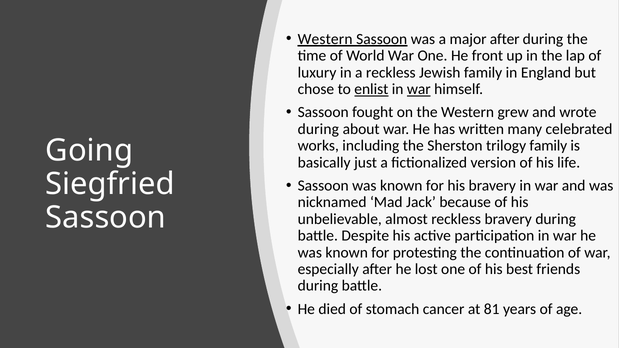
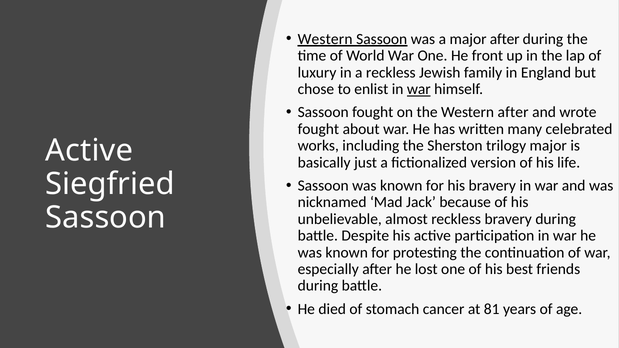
enlist underline: present -> none
Western grew: grew -> after
during at (318, 129): during -> fought
trilogy family: family -> major
Going at (89, 151): Going -> Active
